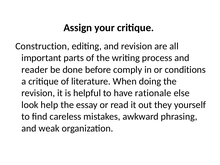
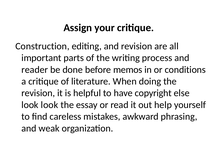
comply: comply -> memos
rationale: rationale -> copyright
look help: help -> look
they: they -> help
